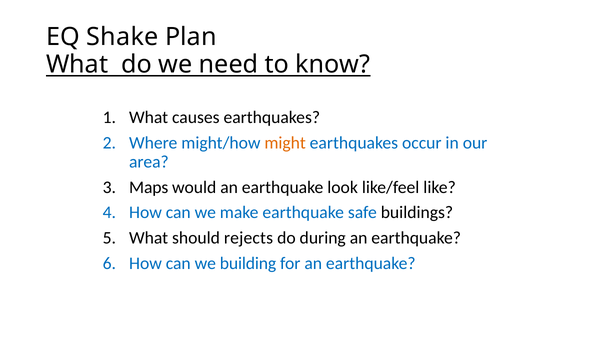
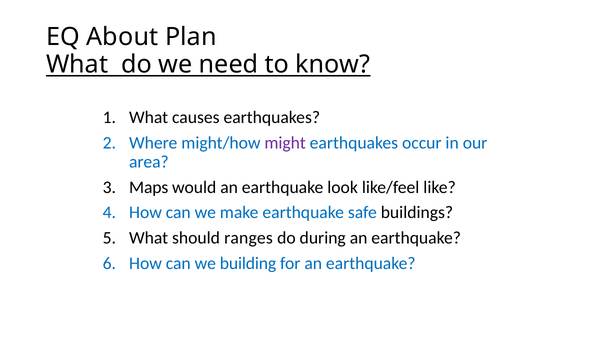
Shake: Shake -> About
might colour: orange -> purple
rejects: rejects -> ranges
